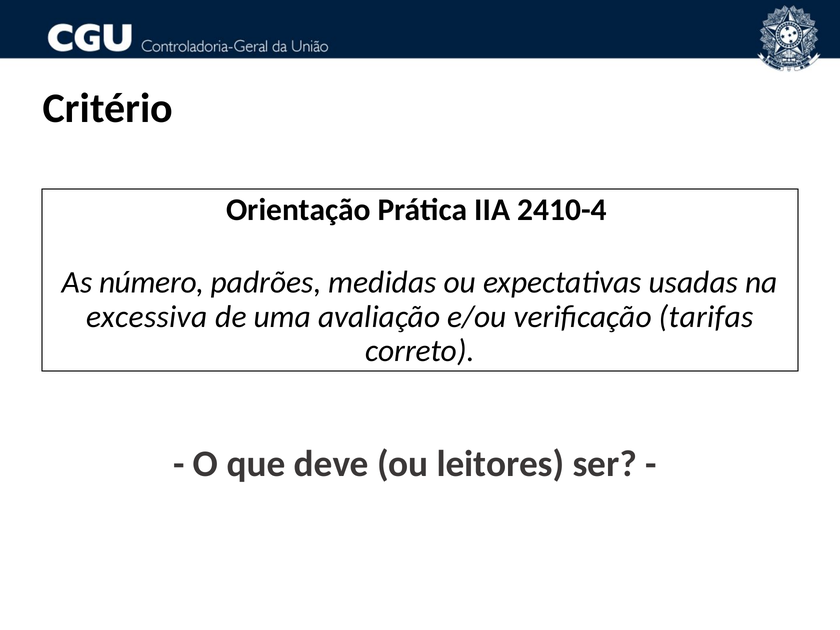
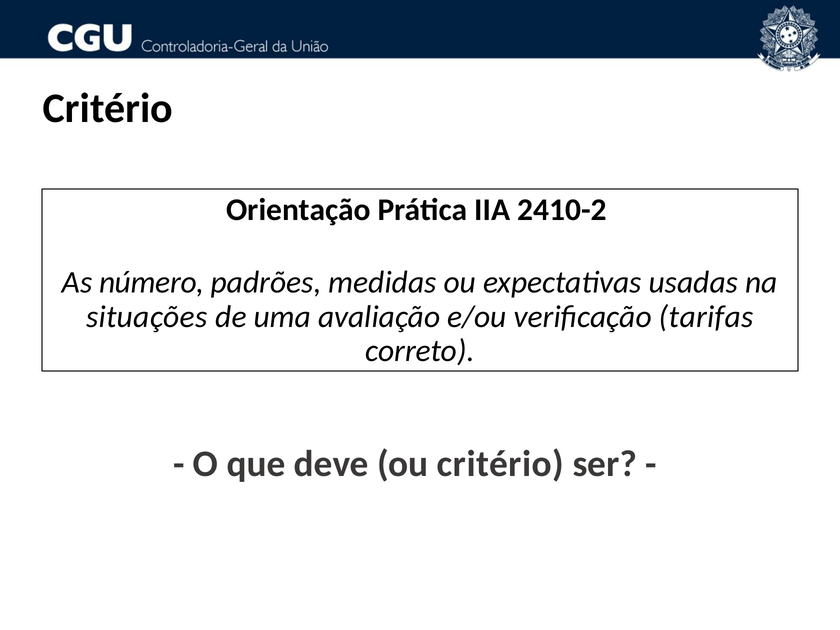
2410-4: 2410-4 -> 2410-2
excessiva: excessiva -> situações
ou leitores: leitores -> critério
